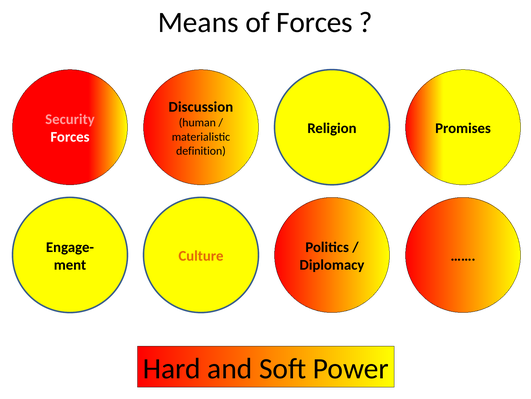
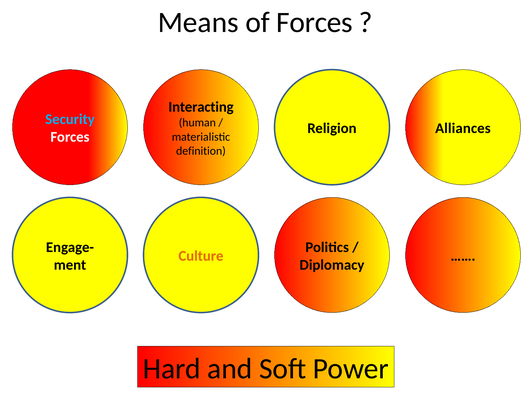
Discussion: Discussion -> Interacting
Security colour: pink -> light blue
Promises: Promises -> Alliances
